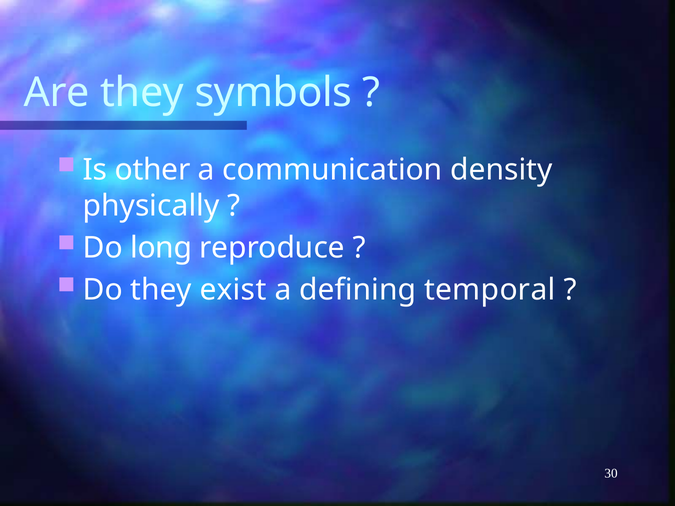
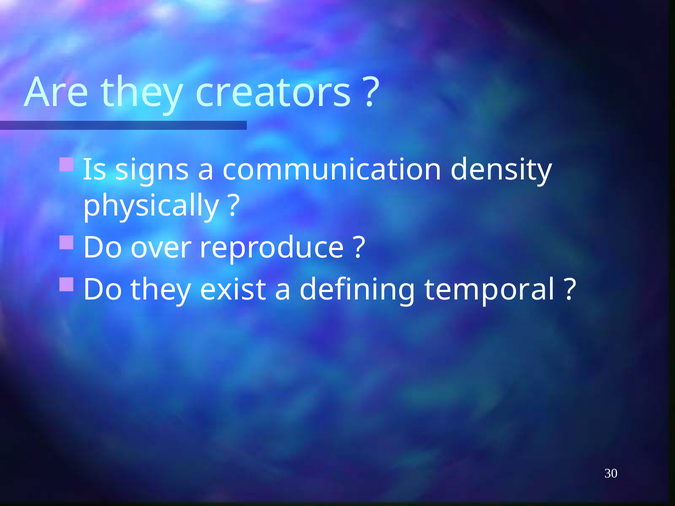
symbols: symbols -> creators
other: other -> signs
long: long -> over
